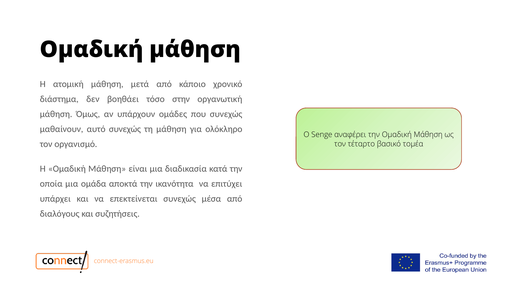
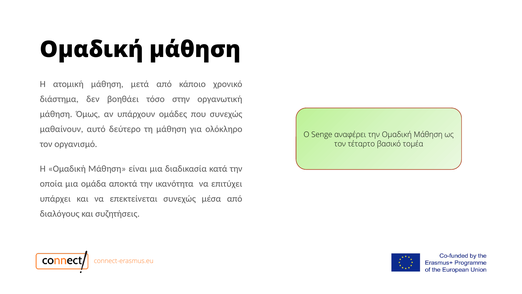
αυτό συνεχώς: συνεχώς -> δεύτερο
